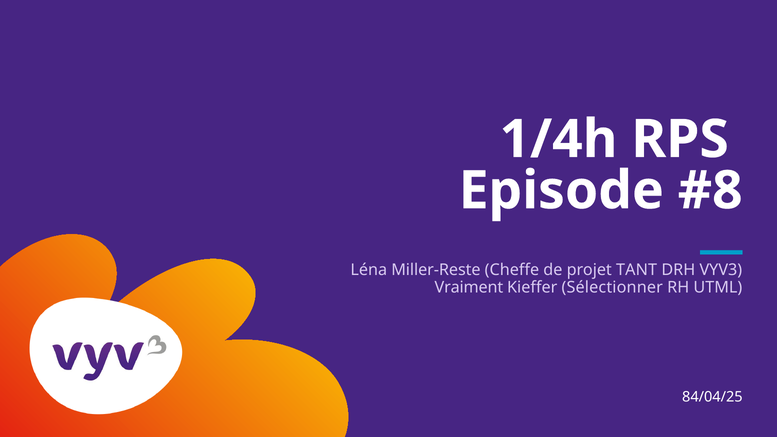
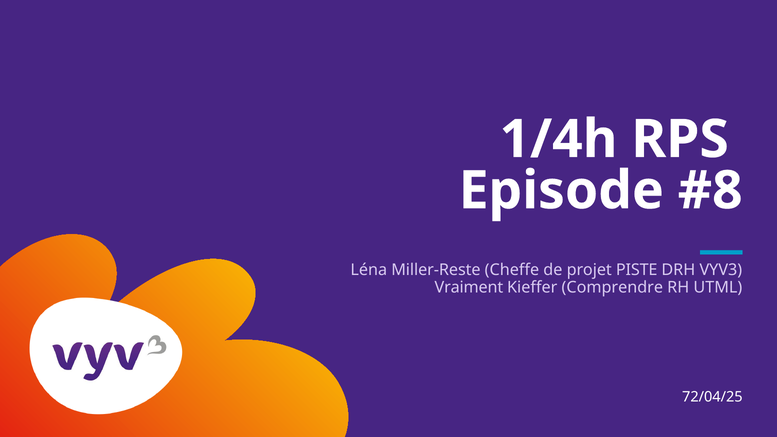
TANT: TANT -> PISTE
Sélectionner: Sélectionner -> Comprendre
84/04/25: 84/04/25 -> 72/04/25
